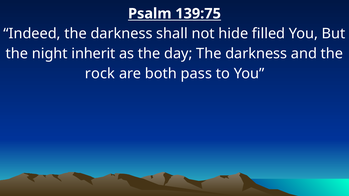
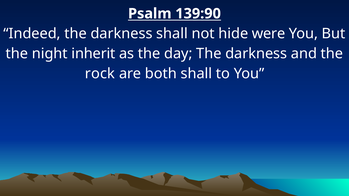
139:75: 139:75 -> 139:90
filled: filled -> were
both pass: pass -> shall
